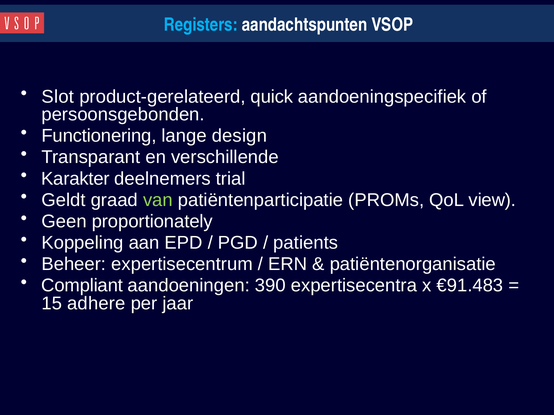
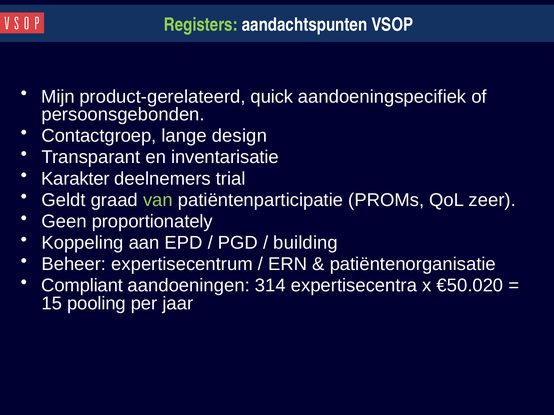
Registers colour: light blue -> light green
Slot: Slot -> Mijn
Functionering: Functionering -> Contactgroep
verschillende: verschillende -> inventarisatie
view: view -> zeer
patients: patients -> building
390: 390 -> 314
€91.483: €91.483 -> €50.020
adhere: adhere -> pooling
